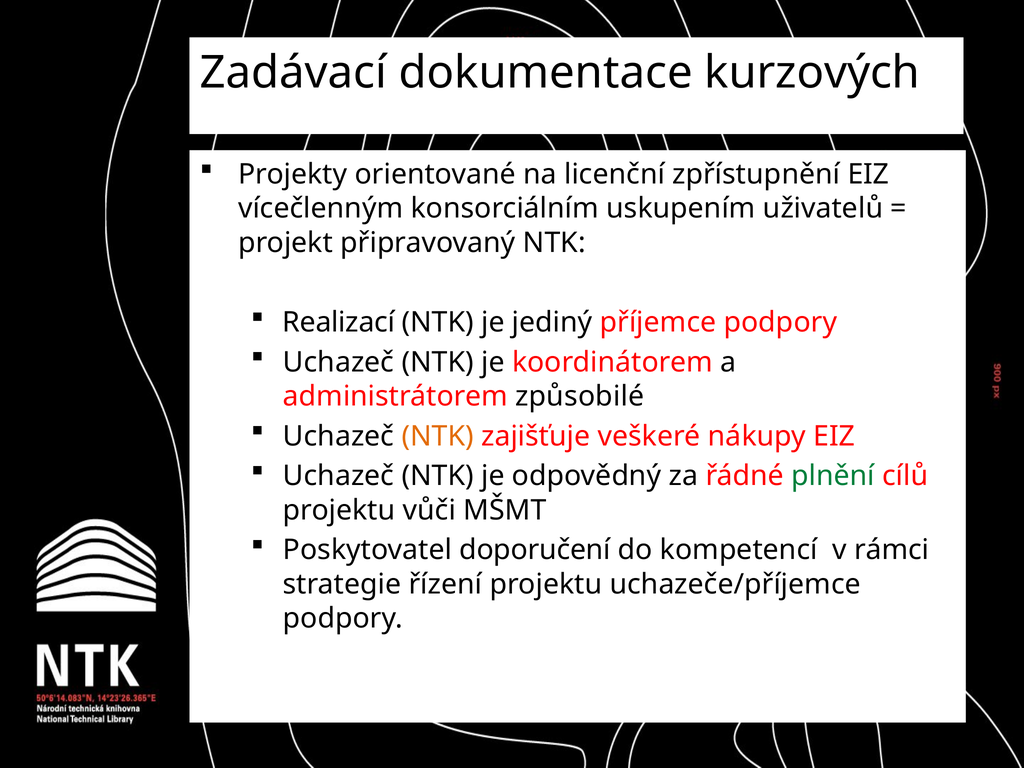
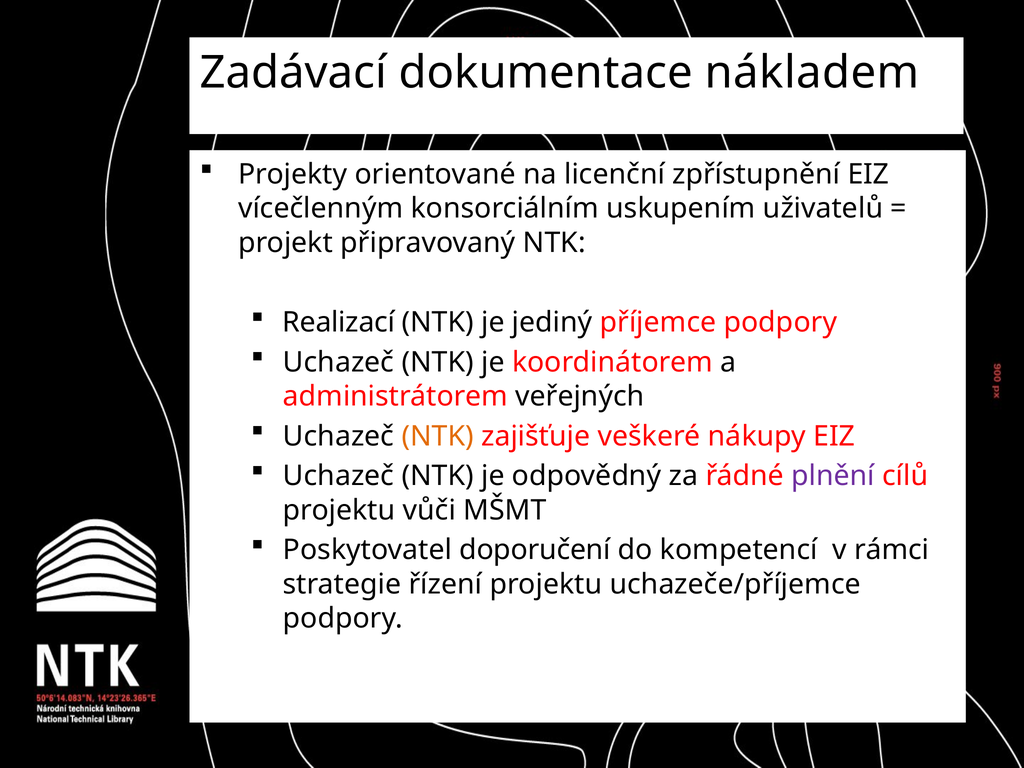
kurzových: kurzových -> nákladem
způsobilé: způsobilé -> veřejných
plnění colour: green -> purple
